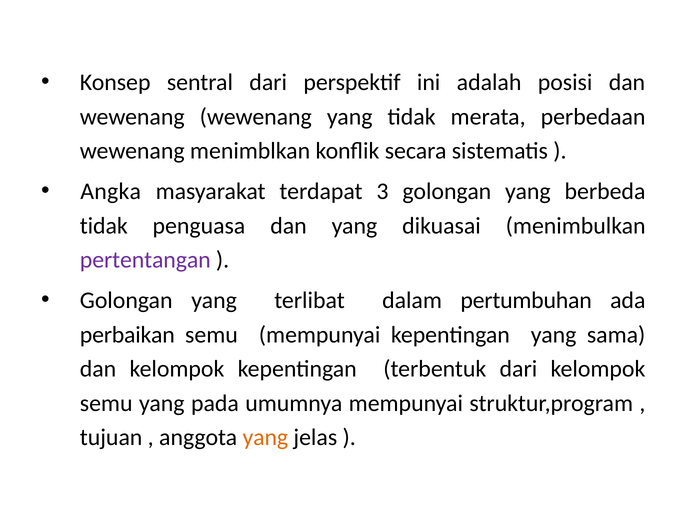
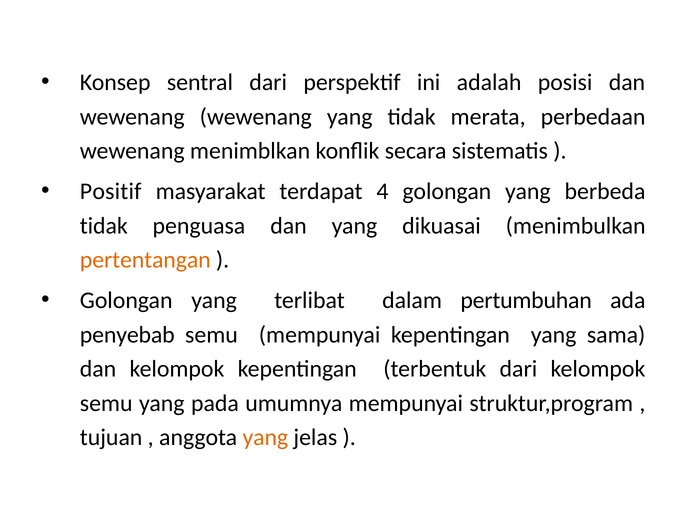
Angka: Angka -> Positif
3: 3 -> 4
pertentangan colour: purple -> orange
perbaikan: perbaikan -> penyebab
